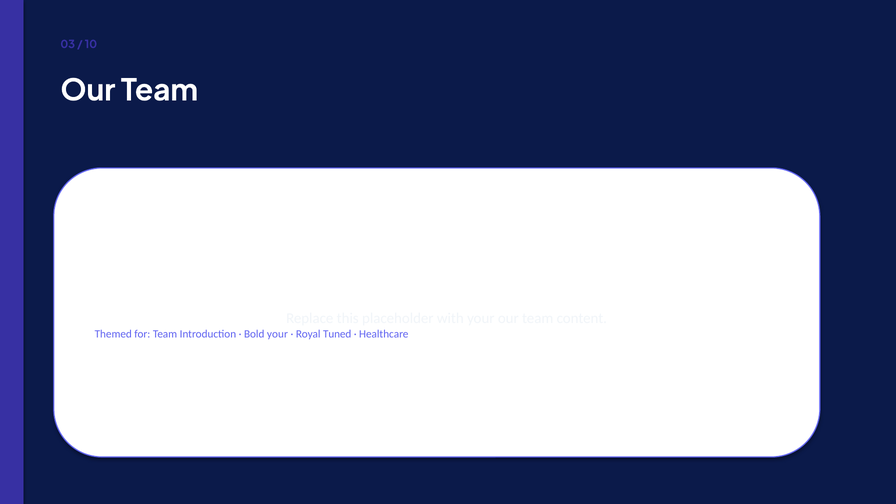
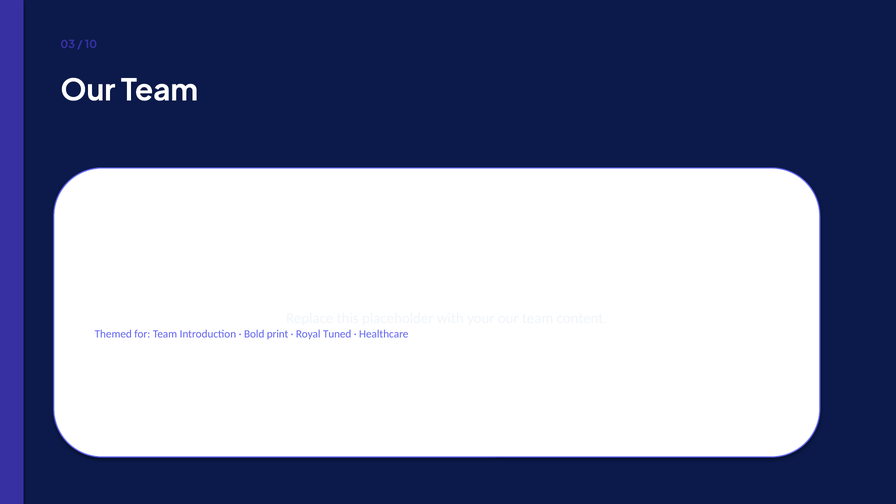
Bold your: your -> print
